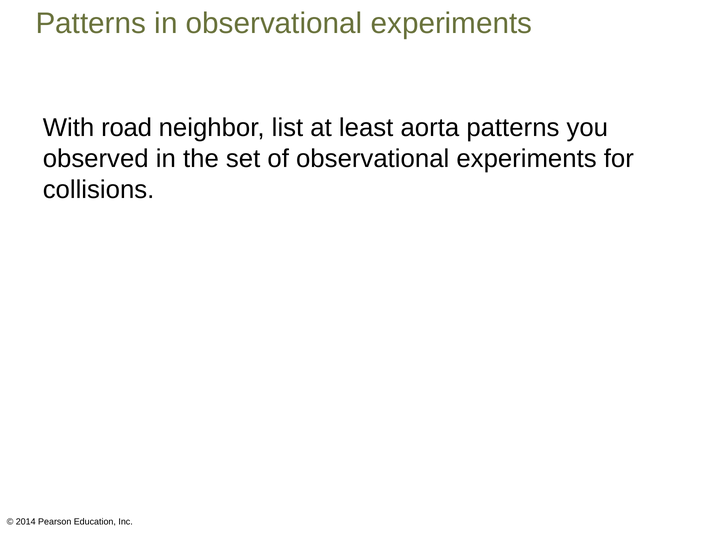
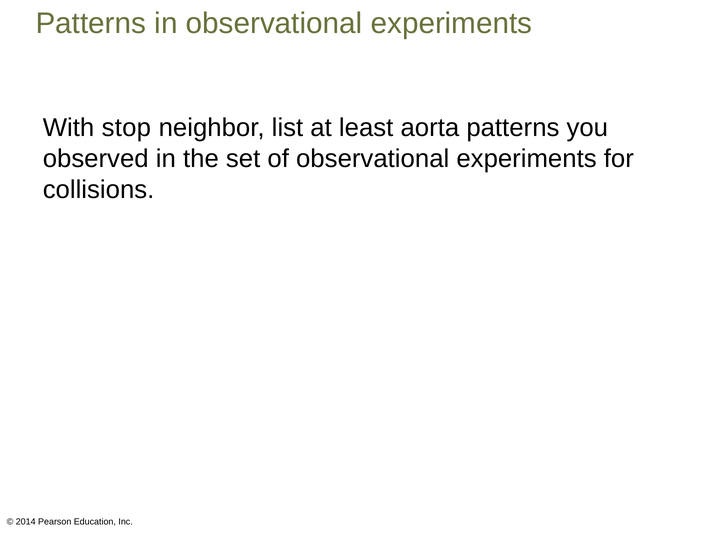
road: road -> stop
